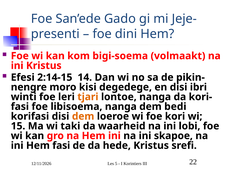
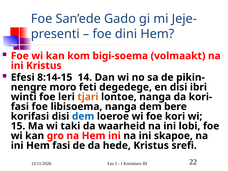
2:14-15: 2:14-15 -> 8:14-15
kisi: kisi -> feti
bedi: bedi -> bere
dem at (83, 116) colour: orange -> blue
